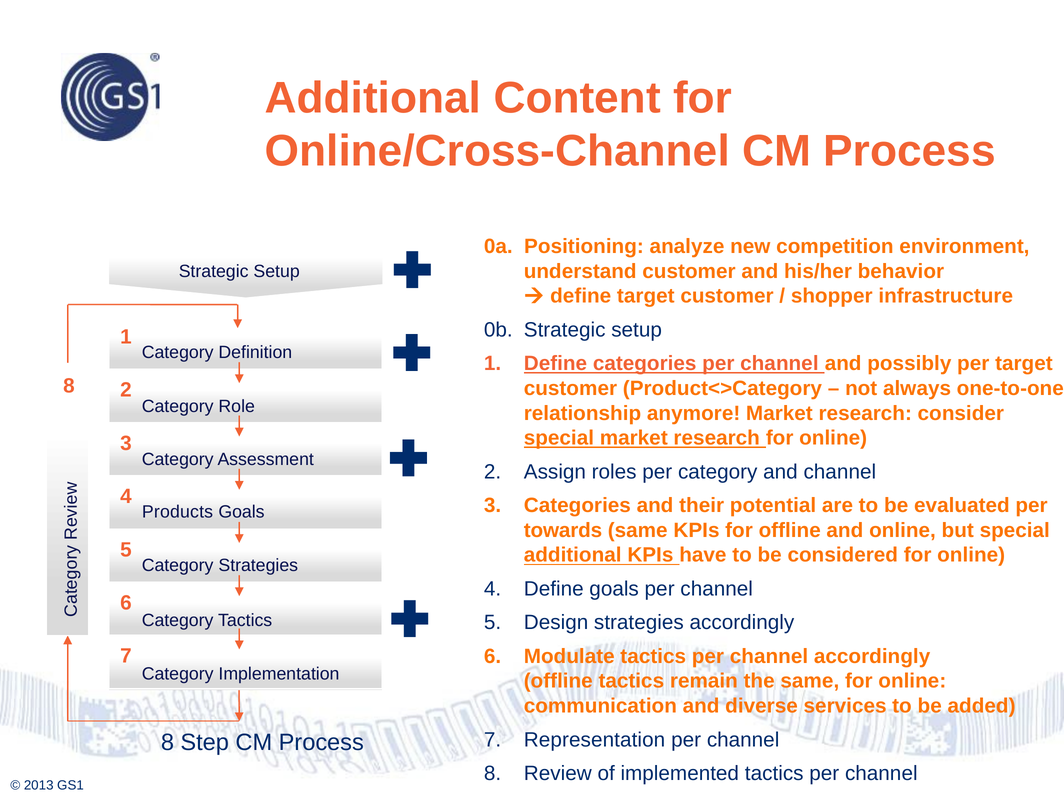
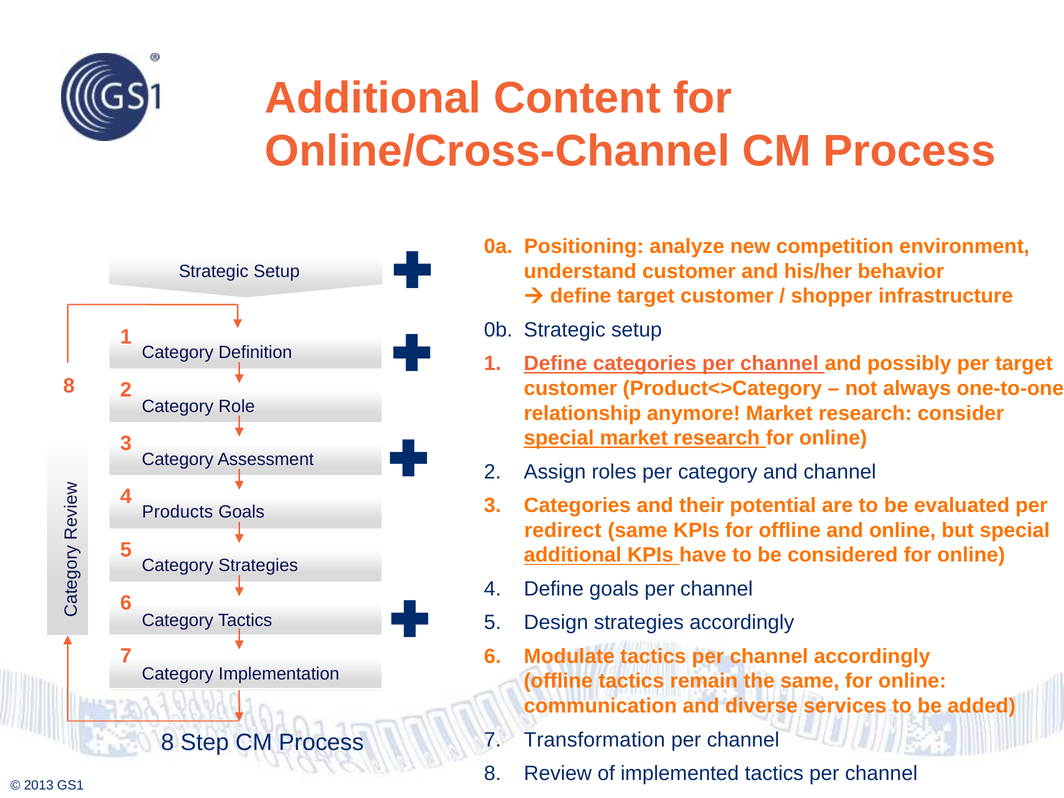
towards: towards -> redirect
Representation: Representation -> Transformation
